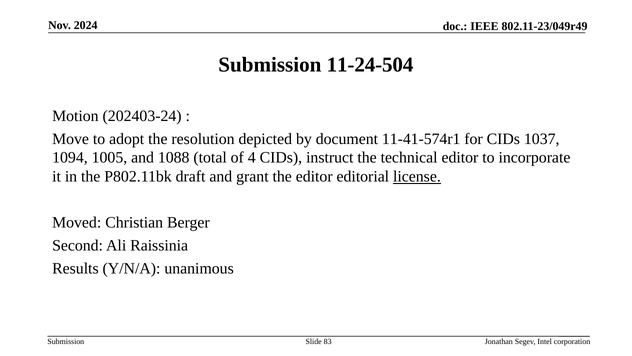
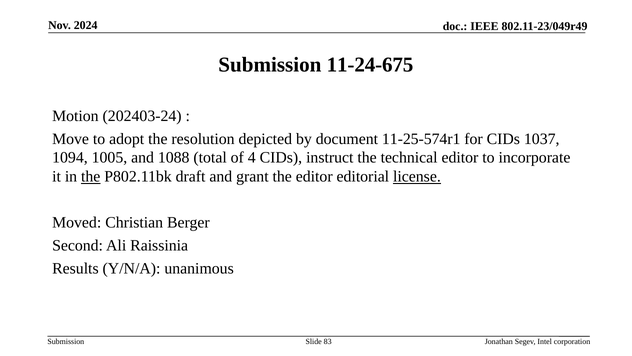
11-24-504: 11-24-504 -> 11-24-675
11-41-574r1: 11-41-574r1 -> 11-25-574r1
the at (91, 177) underline: none -> present
